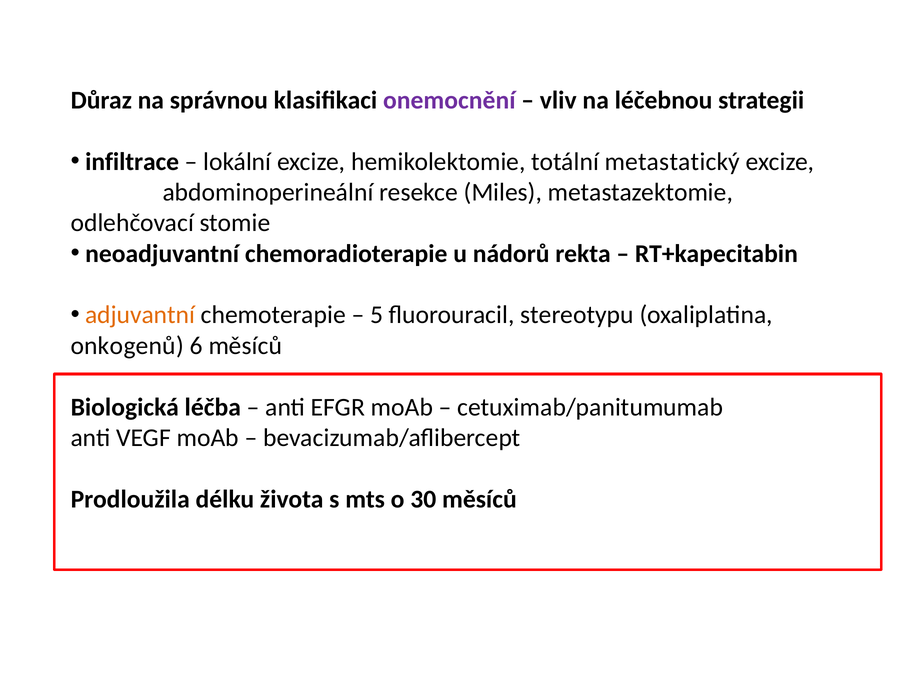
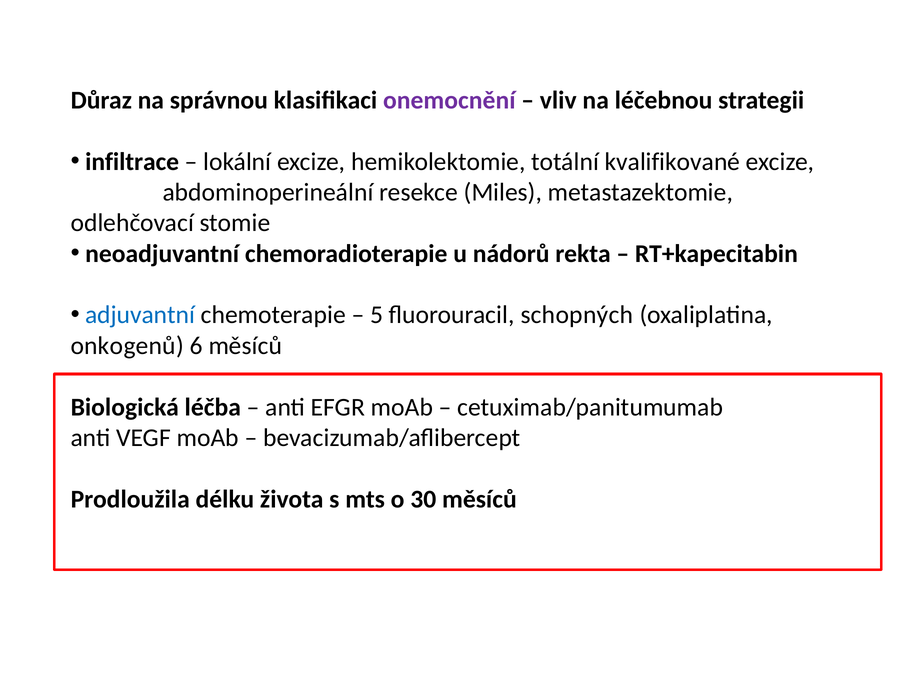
metastatický: metastatický -> kvalifikované
adjuvantní colour: orange -> blue
stereotypu: stereotypu -> schopných
